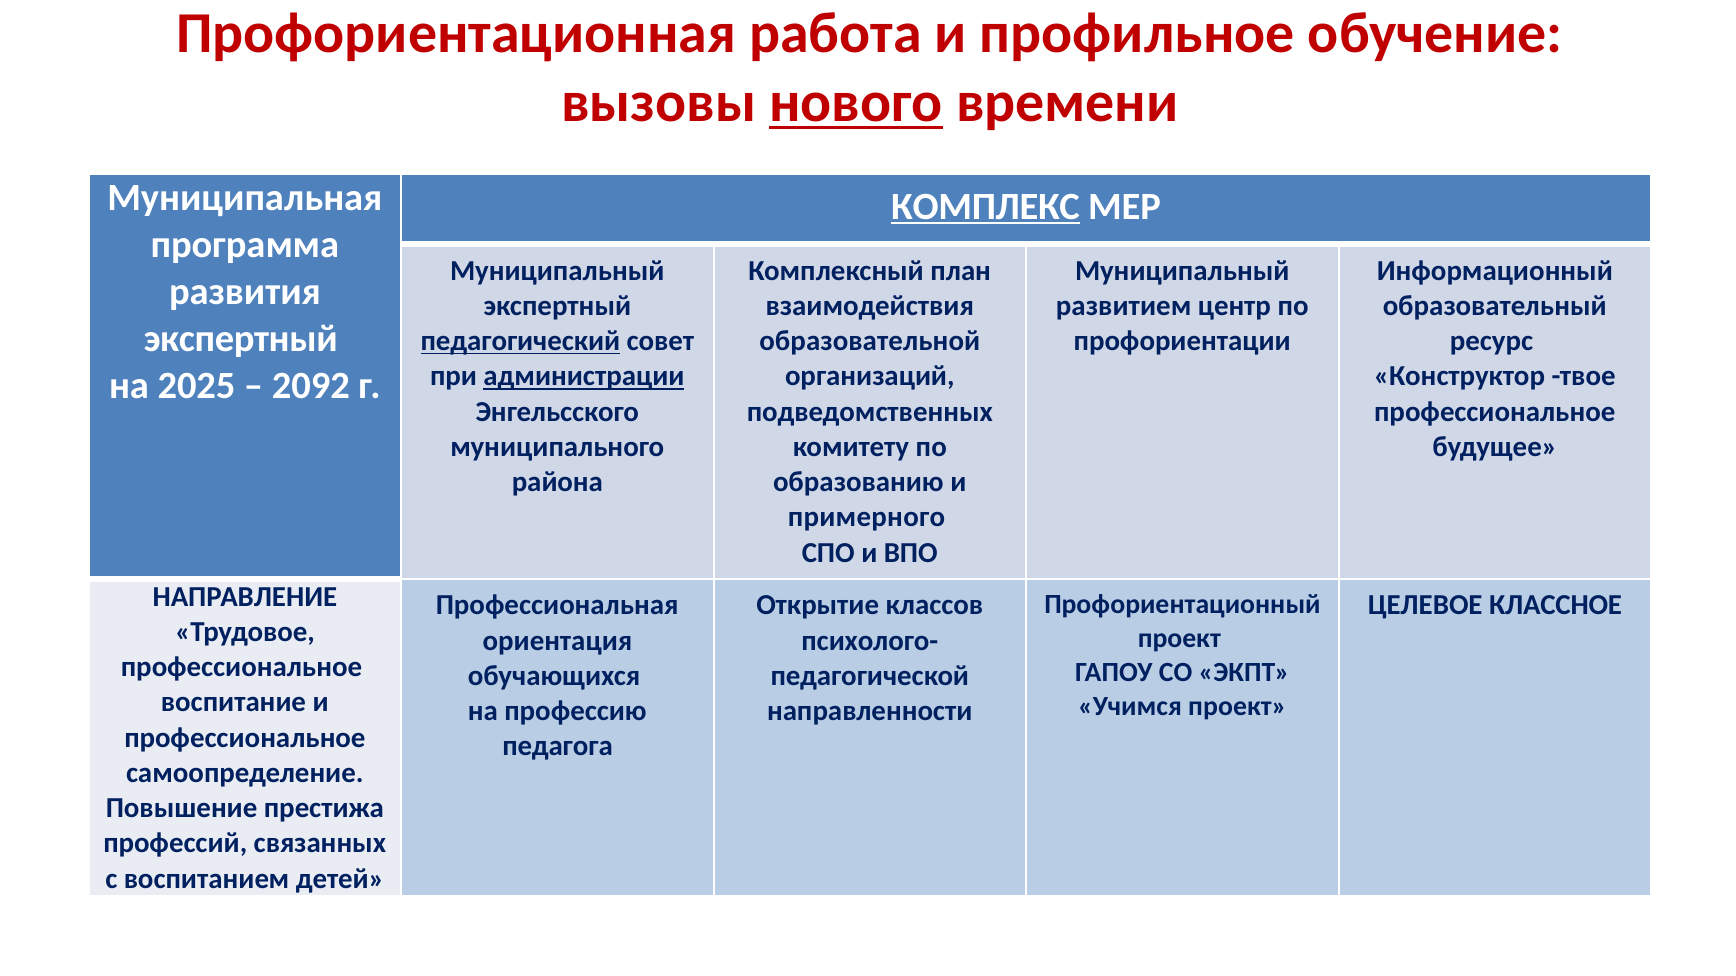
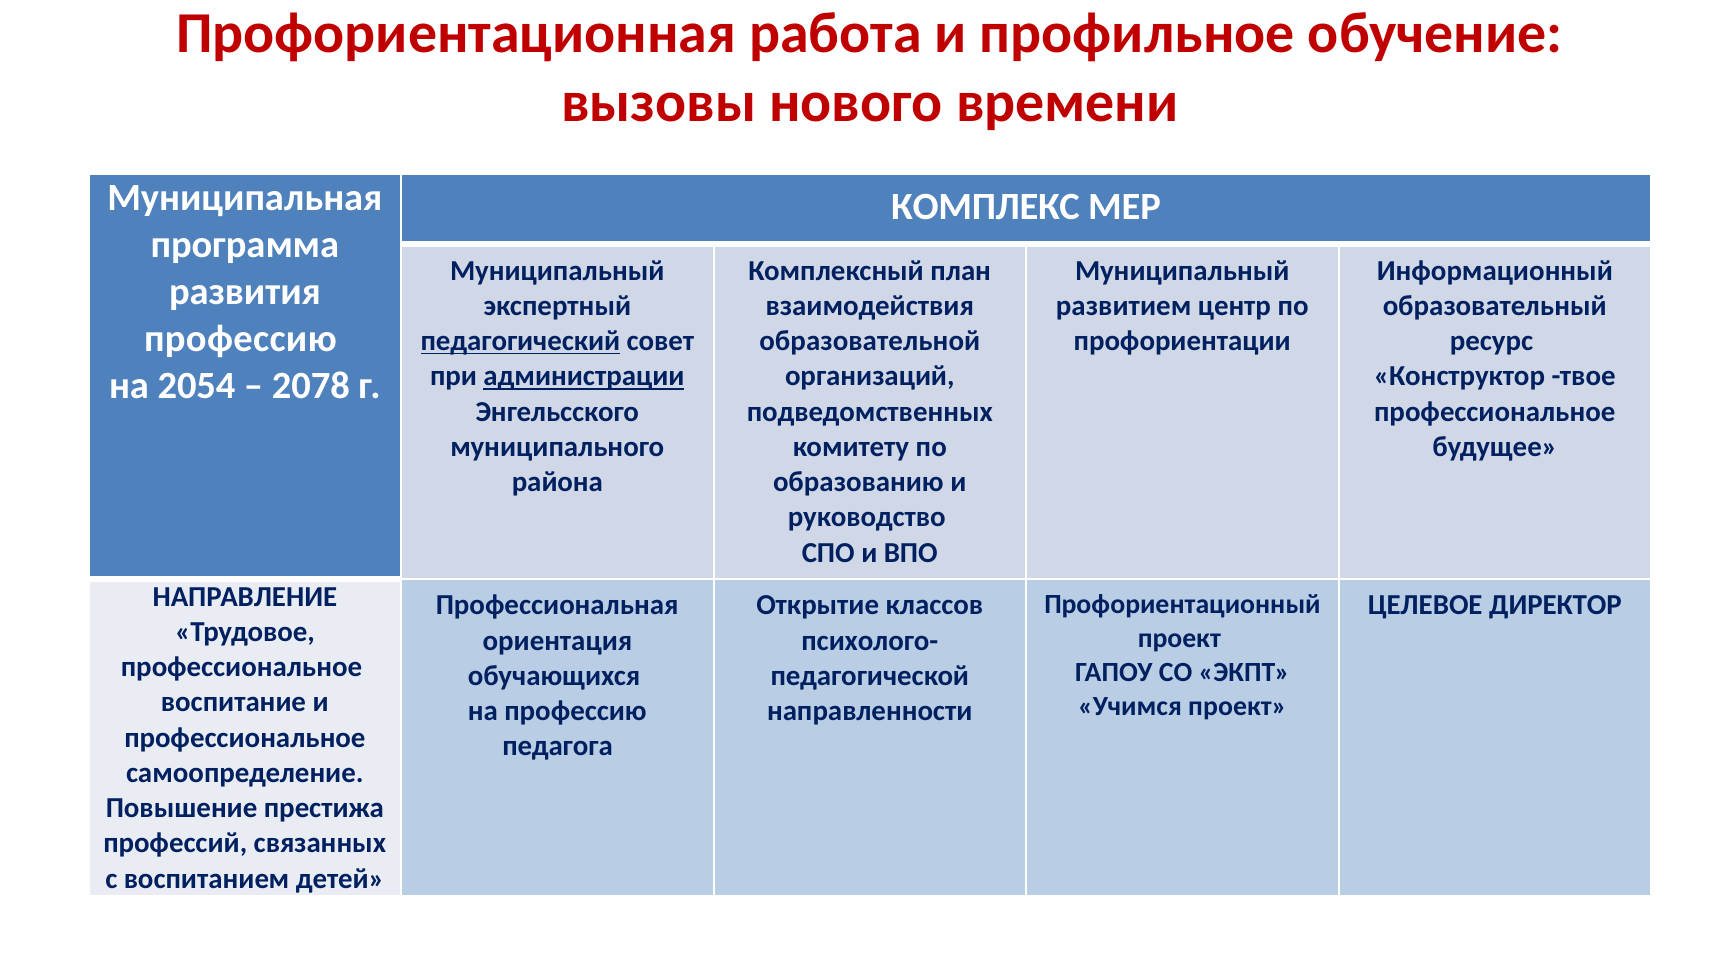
нового underline: present -> none
КОМПЛЕКС underline: present -> none
экспертный at (241, 339): экспертный -> профессию
2025: 2025 -> 2054
2092: 2092 -> 2078
примерного: примерного -> руководство
КЛАССНОЕ: КЛАССНОЕ -> ДИРЕКТОР
